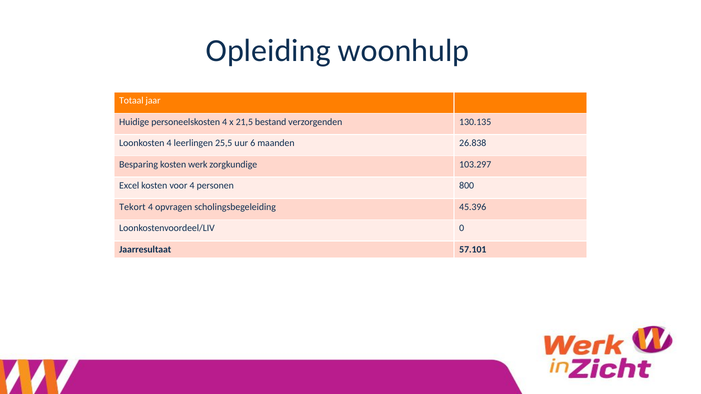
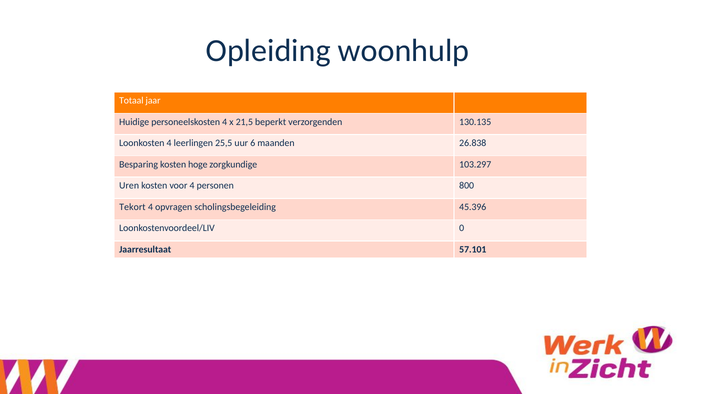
bestand: bestand -> beperkt
werk: werk -> hoge
Excel: Excel -> Uren
